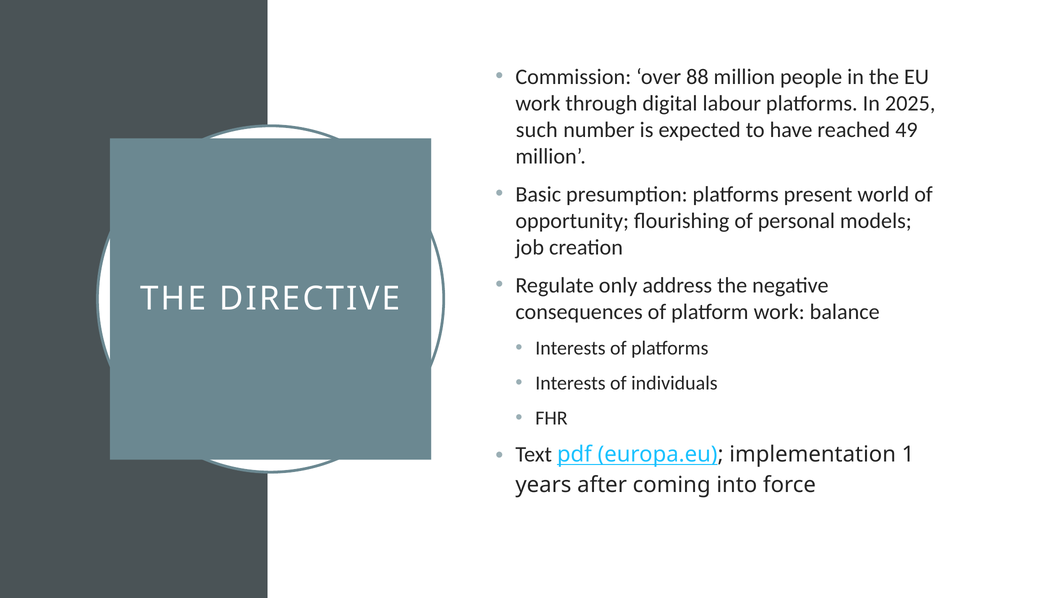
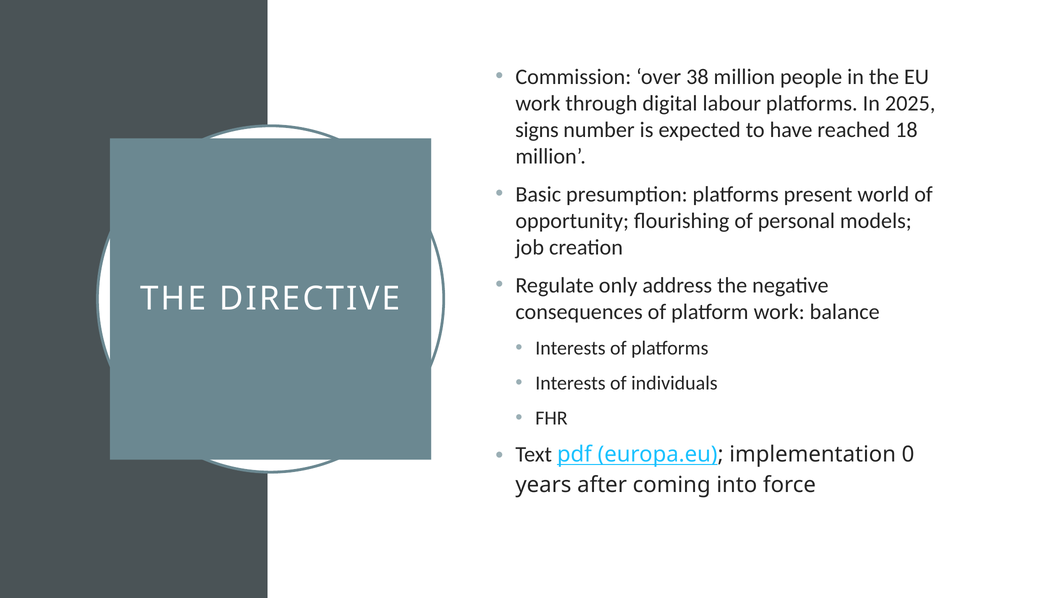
88: 88 -> 38
such: such -> signs
49: 49 -> 18
1: 1 -> 0
